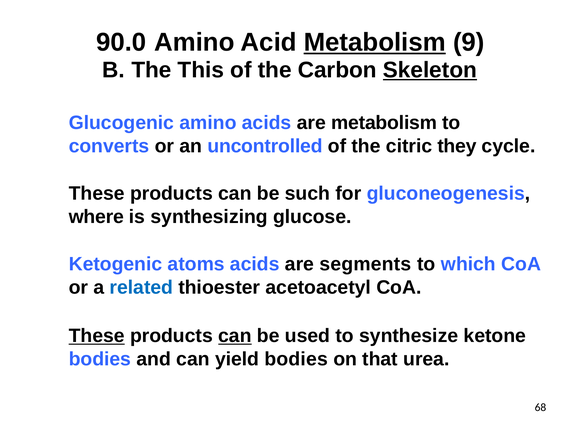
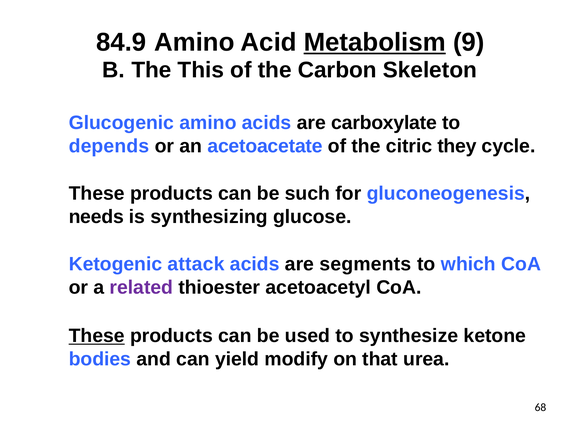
90.0: 90.0 -> 84.9
Skeleton underline: present -> none
are metabolism: metabolism -> carboxylate
converts: converts -> depends
uncontrolled: uncontrolled -> acetoacetate
where: where -> needs
atoms: atoms -> attack
related colour: blue -> purple
can at (235, 336) underline: present -> none
yield bodies: bodies -> modify
